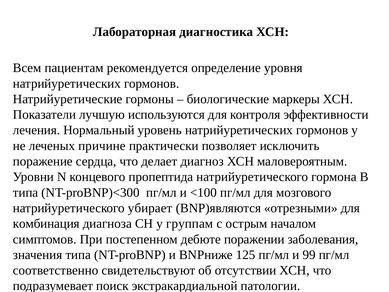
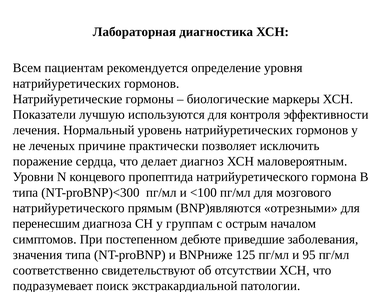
убирает: убирает -> прямым
комбинация: комбинация -> перенесшим
поражении: поражении -> приведшие
99: 99 -> 95
